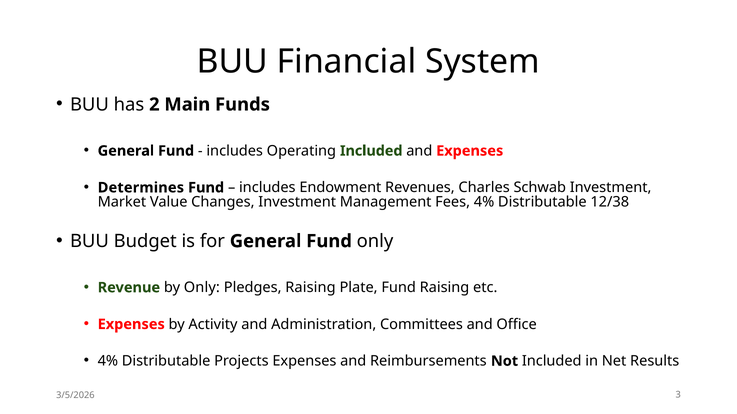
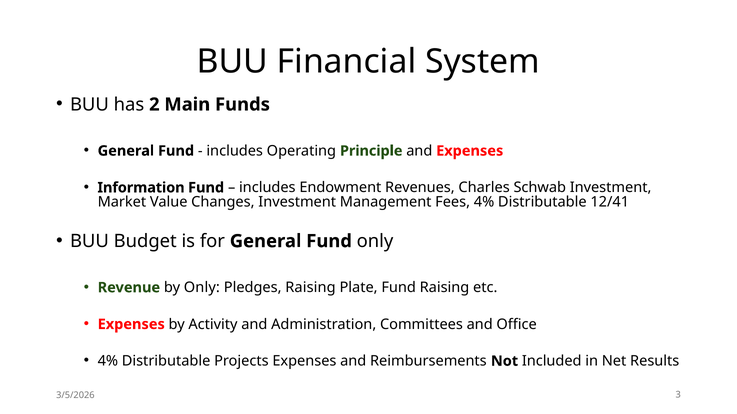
Operating Included: Included -> Principle
Determines: Determines -> Information
12/38: 12/38 -> 12/41
